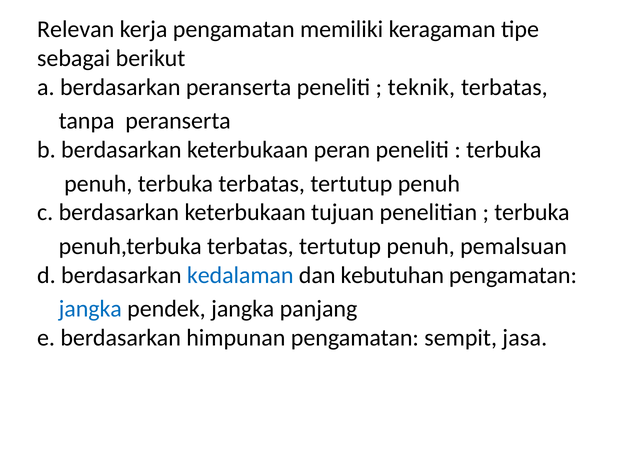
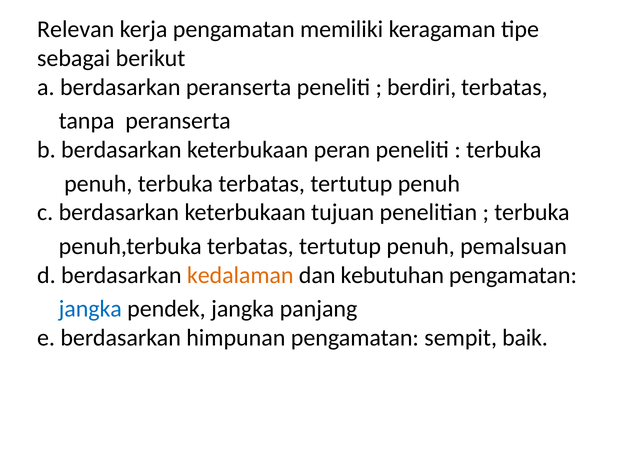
teknik: teknik -> berdiri
kedalaman colour: blue -> orange
jasa: jasa -> baik
